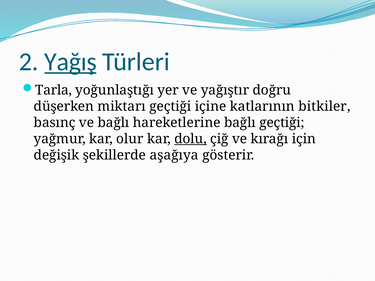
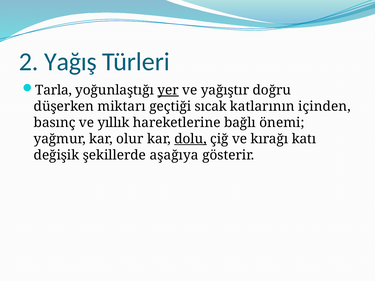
Yağış underline: present -> none
yer underline: none -> present
içine: içine -> sıcak
bitkiler: bitkiler -> içinden
ve bağlı: bağlı -> yıllık
bağlı geçtiği: geçtiği -> önemi
için: için -> katı
